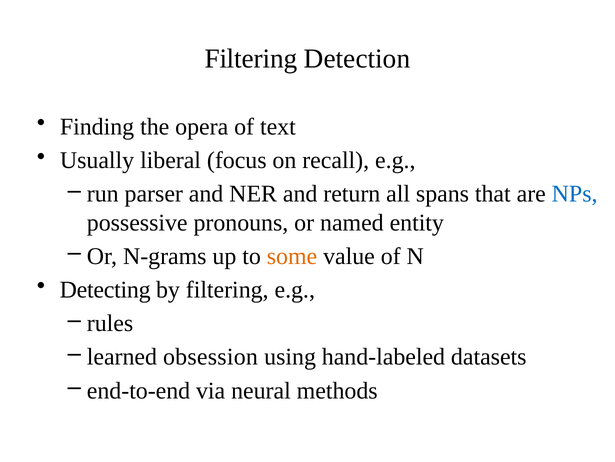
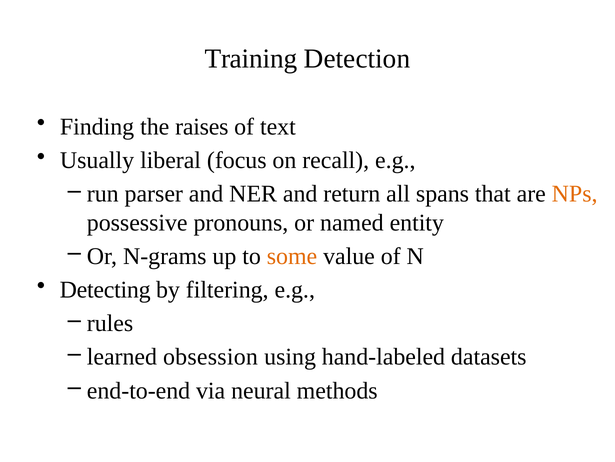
Filtering at (251, 59): Filtering -> Training
opera: opera -> raises
NPs colour: blue -> orange
